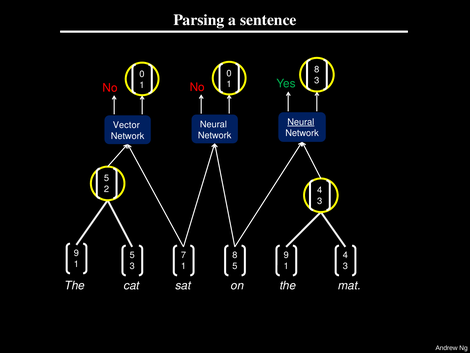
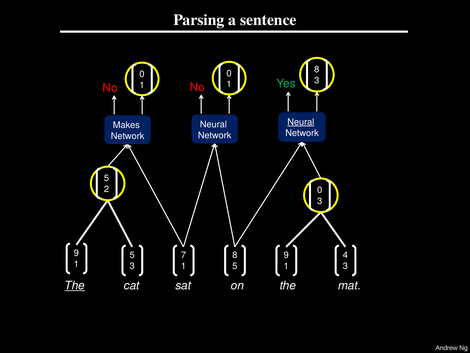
Vector: Vector -> Makes
2 4: 4 -> 0
The at (75, 285) underline: none -> present
